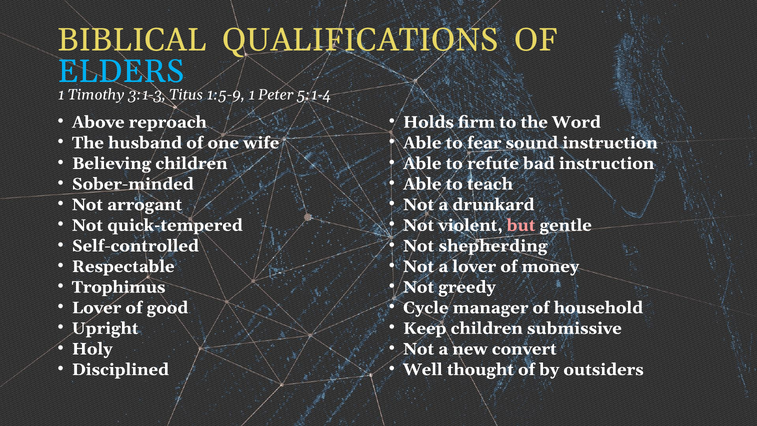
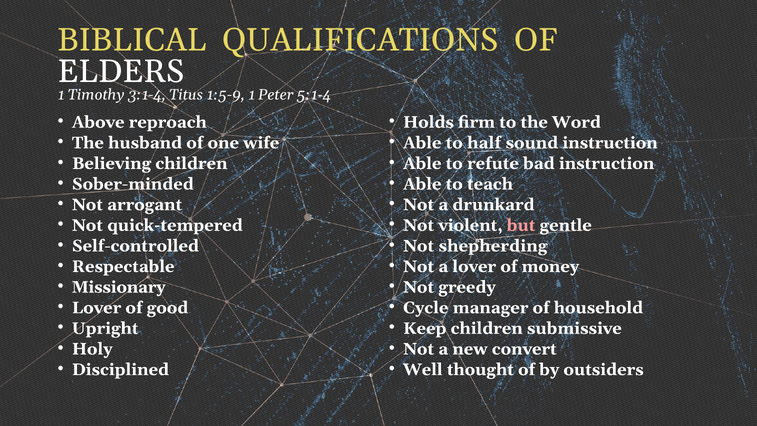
ELDERS colour: light blue -> white
3:1-3: 3:1-3 -> 3:1-4
fear: fear -> half
Trophimus: Trophimus -> Missionary
